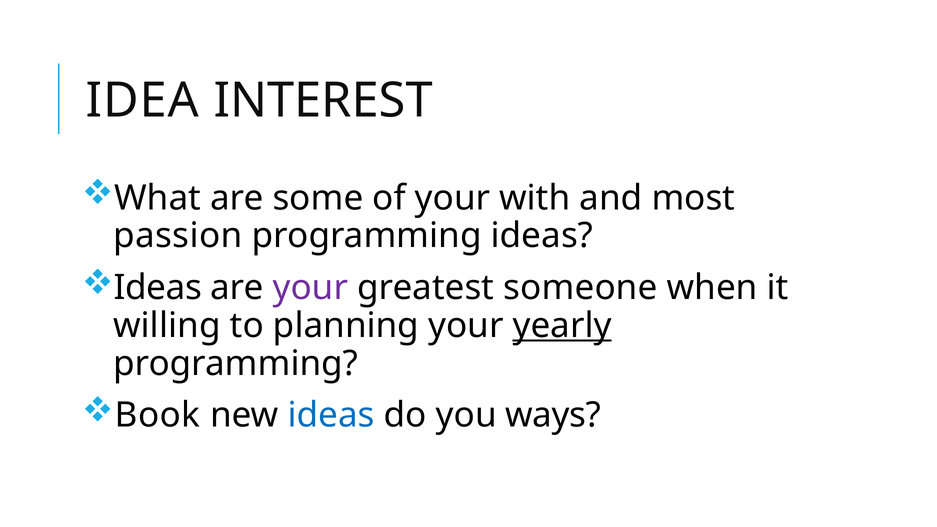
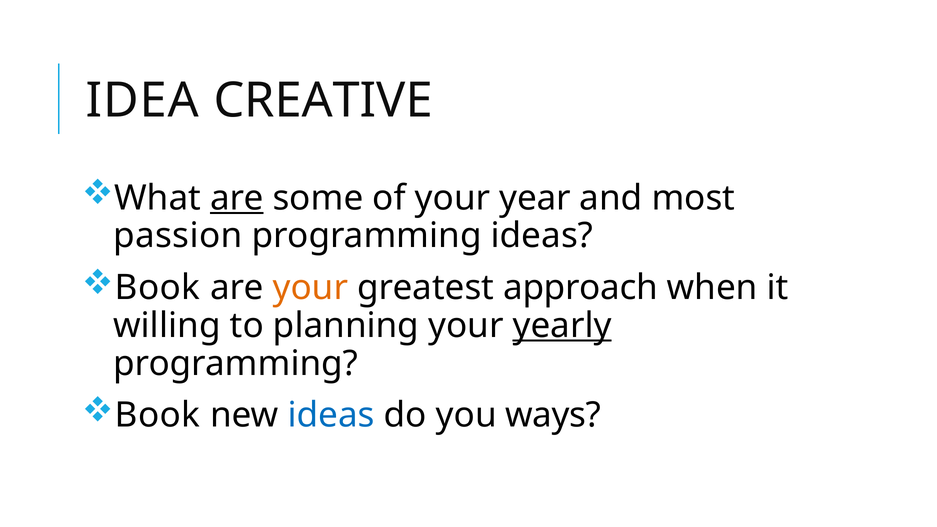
INTEREST: INTEREST -> CREATIVE
are at (237, 198) underline: none -> present
with: with -> year
Ideas at (158, 288): Ideas -> Book
your at (310, 288) colour: purple -> orange
someone: someone -> approach
